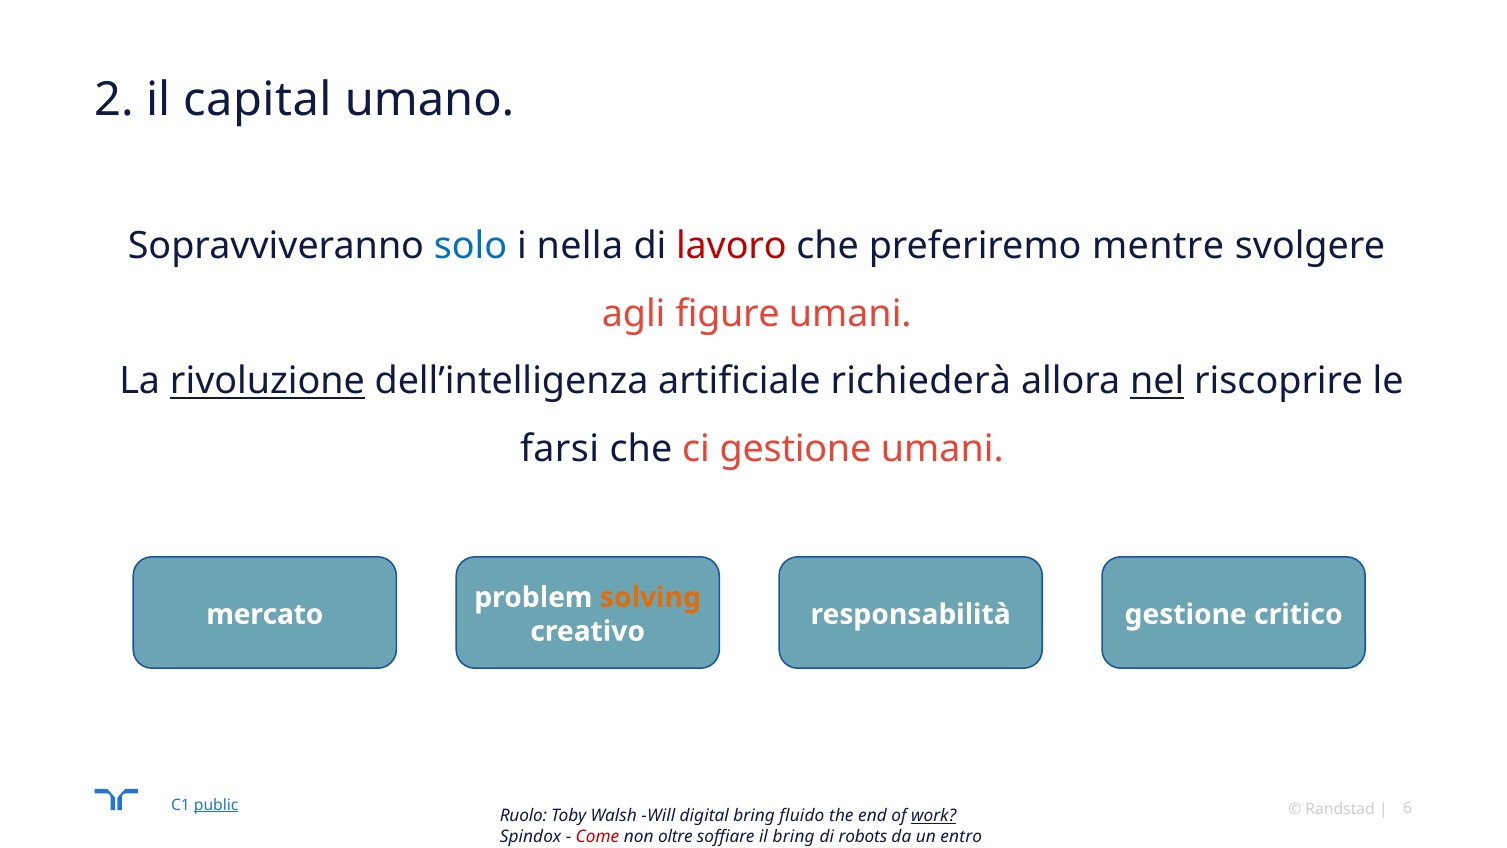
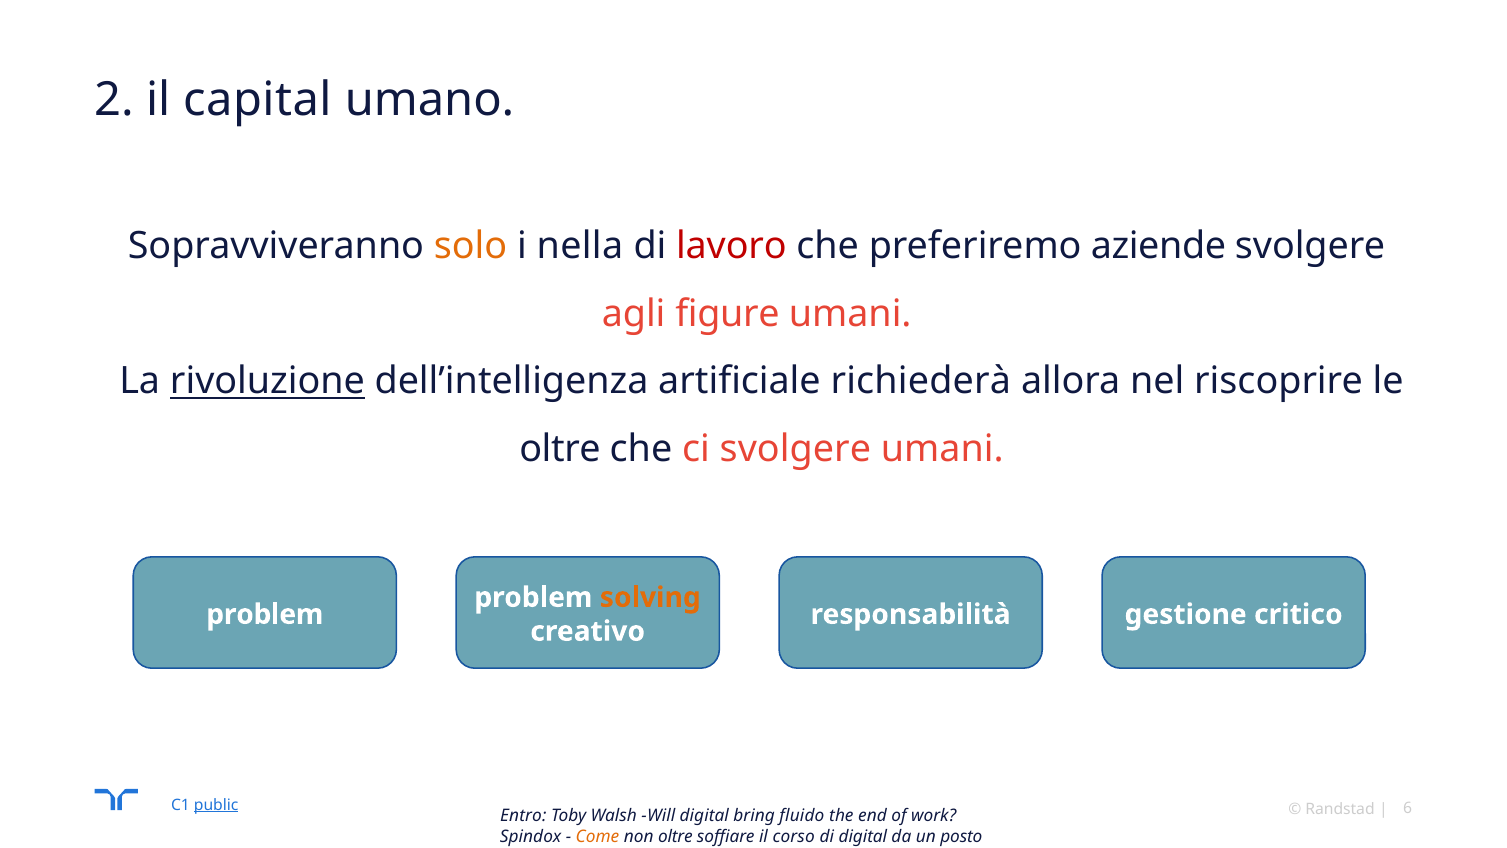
solo colour: blue -> orange
mentre: mentre -> aziende
nel underline: present -> none
farsi at (560, 449): farsi -> oltre
ci gestione: gestione -> svolgere
mercato at (265, 614): mercato -> problem
Ruolo: Ruolo -> Entro
work underline: present -> none
Come colour: red -> orange
il bring: bring -> corso
di robots: robots -> digital
entro: entro -> posto
